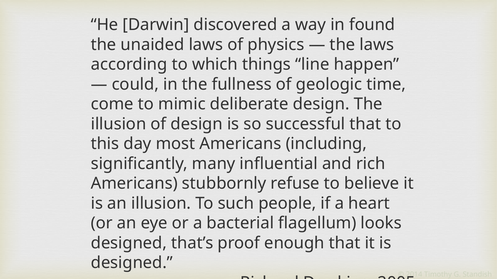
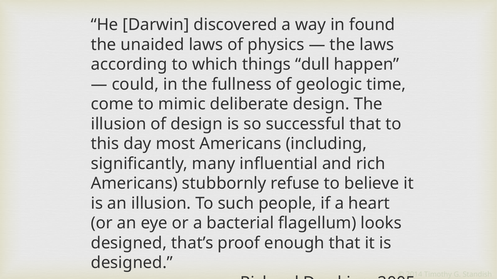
line: line -> dull
